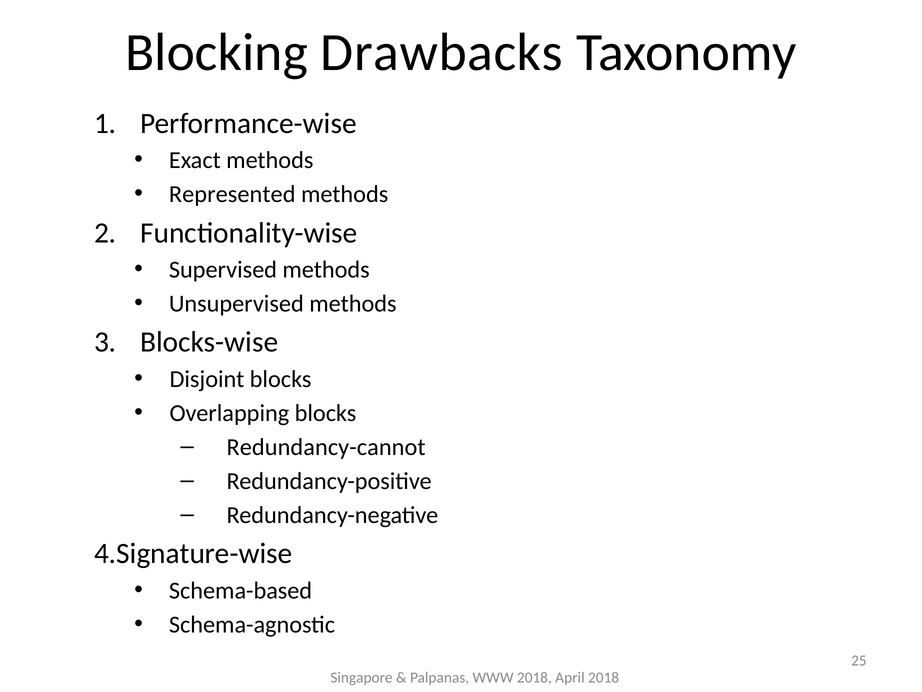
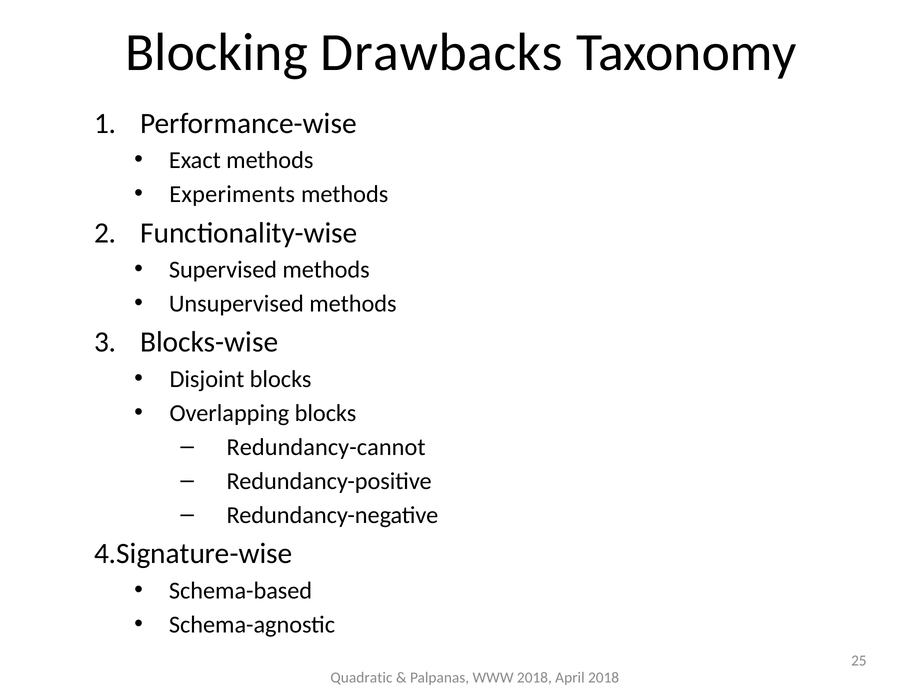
Represented: Represented -> Experiments
Singapore: Singapore -> Quadratic
